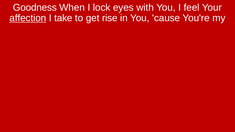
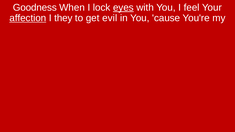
eyes underline: none -> present
take: take -> they
rise: rise -> evil
